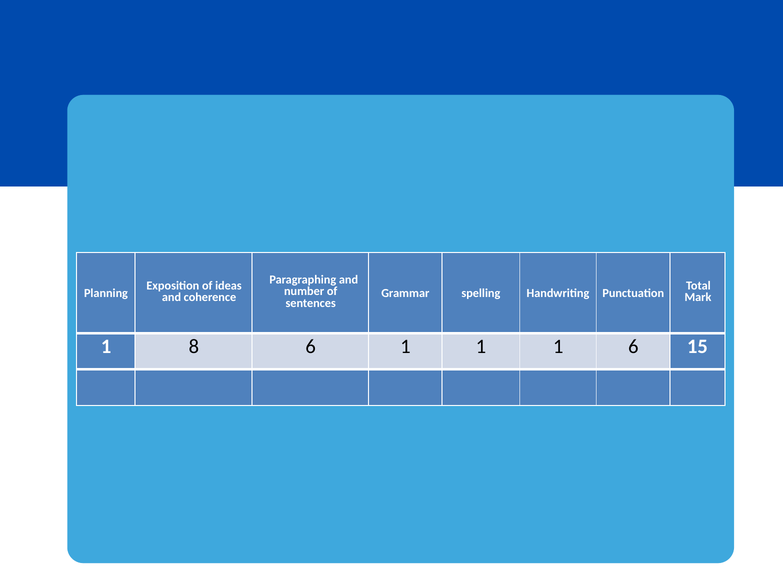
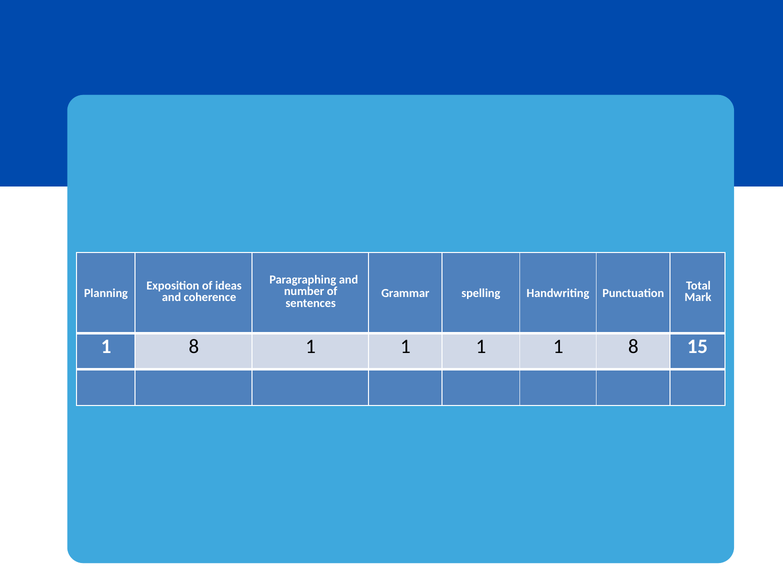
8 6: 6 -> 1
1 1 6: 6 -> 8
